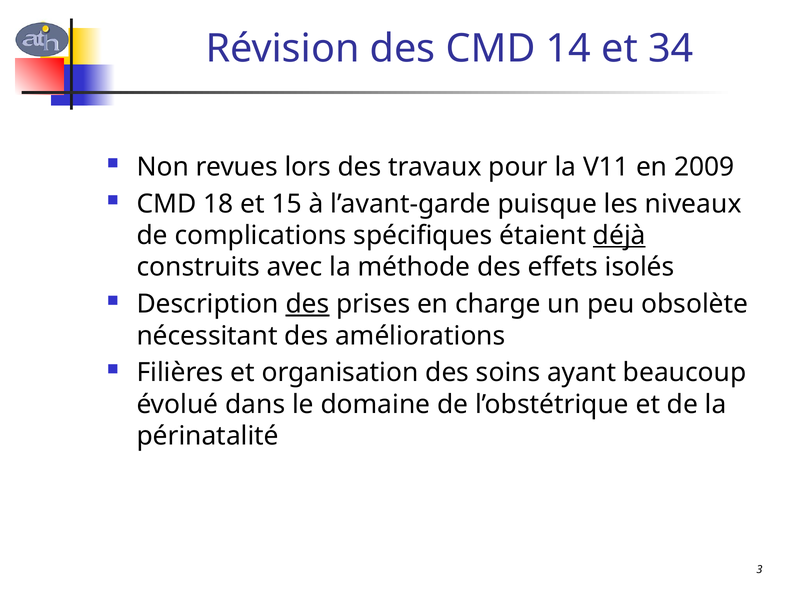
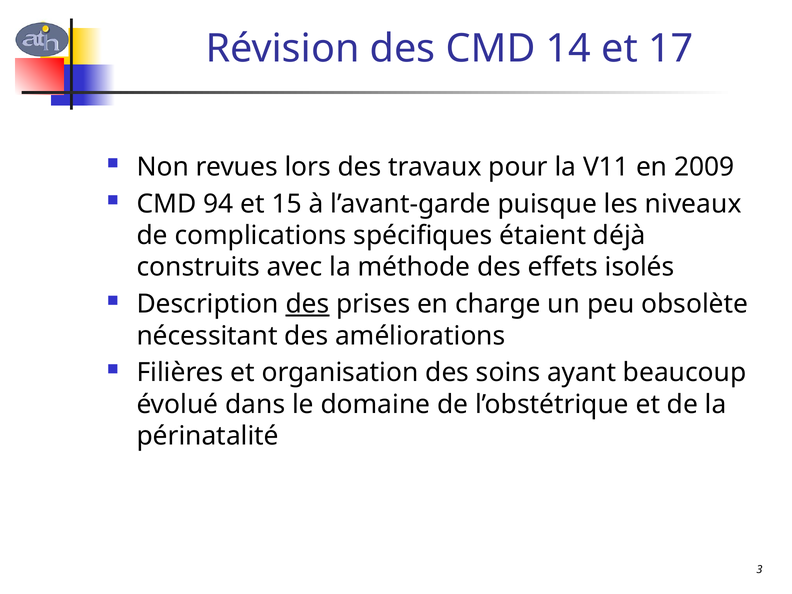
34: 34 -> 17
18: 18 -> 94
déjà underline: present -> none
